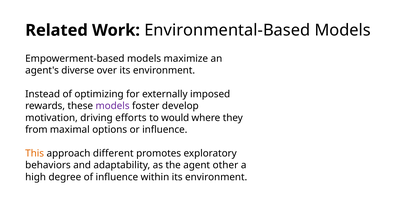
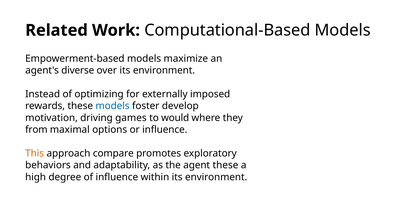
Environmental-Based: Environmental-Based -> Computational-Based
models at (113, 106) colour: purple -> blue
efforts: efforts -> games
different: different -> compare
agent other: other -> these
